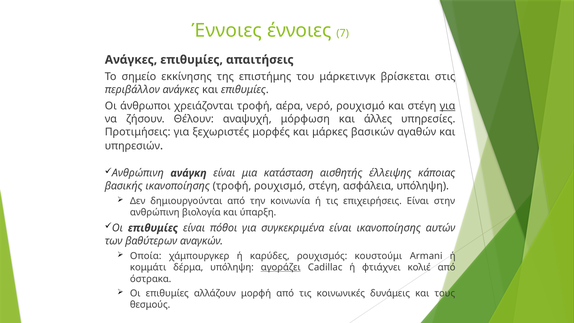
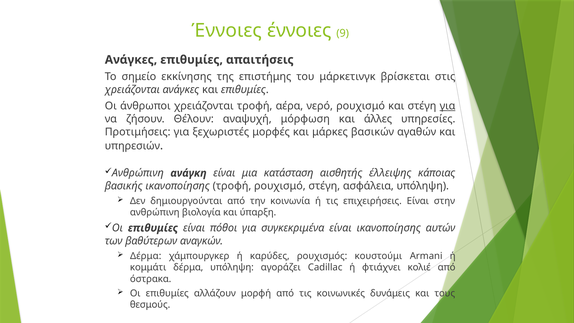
7: 7 -> 9
περιβάλλον at (132, 89): περιβάλλον -> χρειάζονται
Οποία at (146, 256): Οποία -> Δέρμα
αγοράζει underline: present -> none
